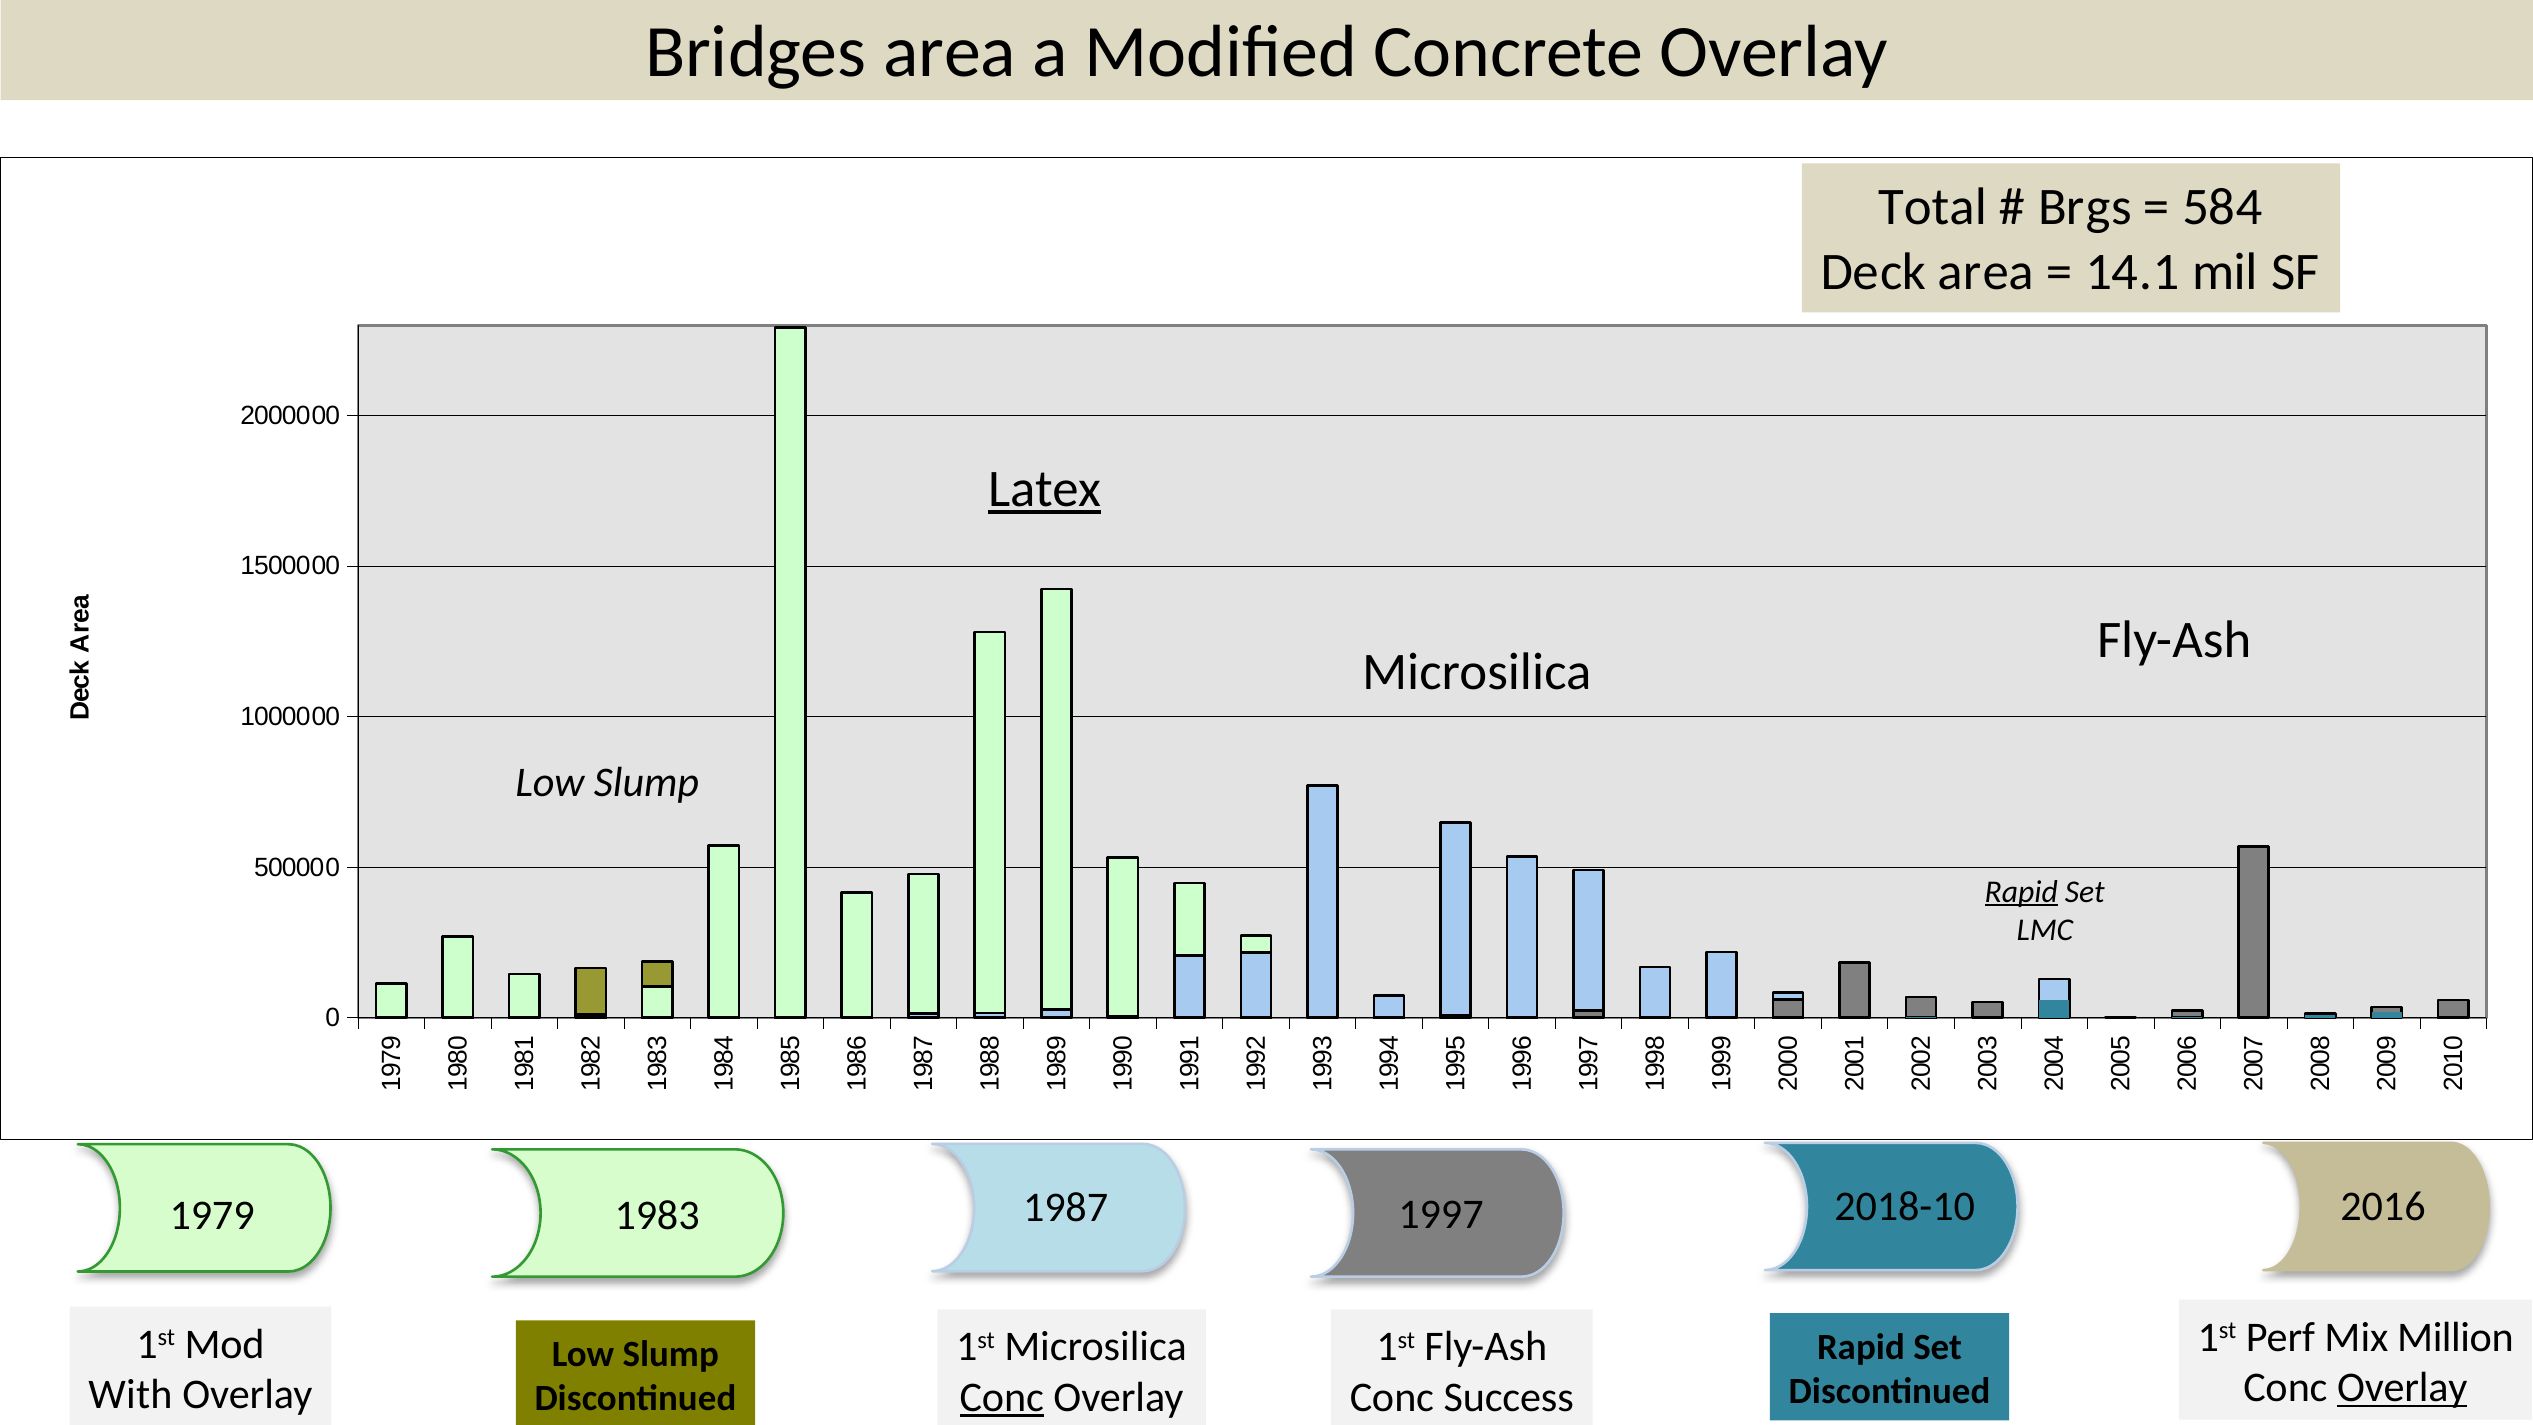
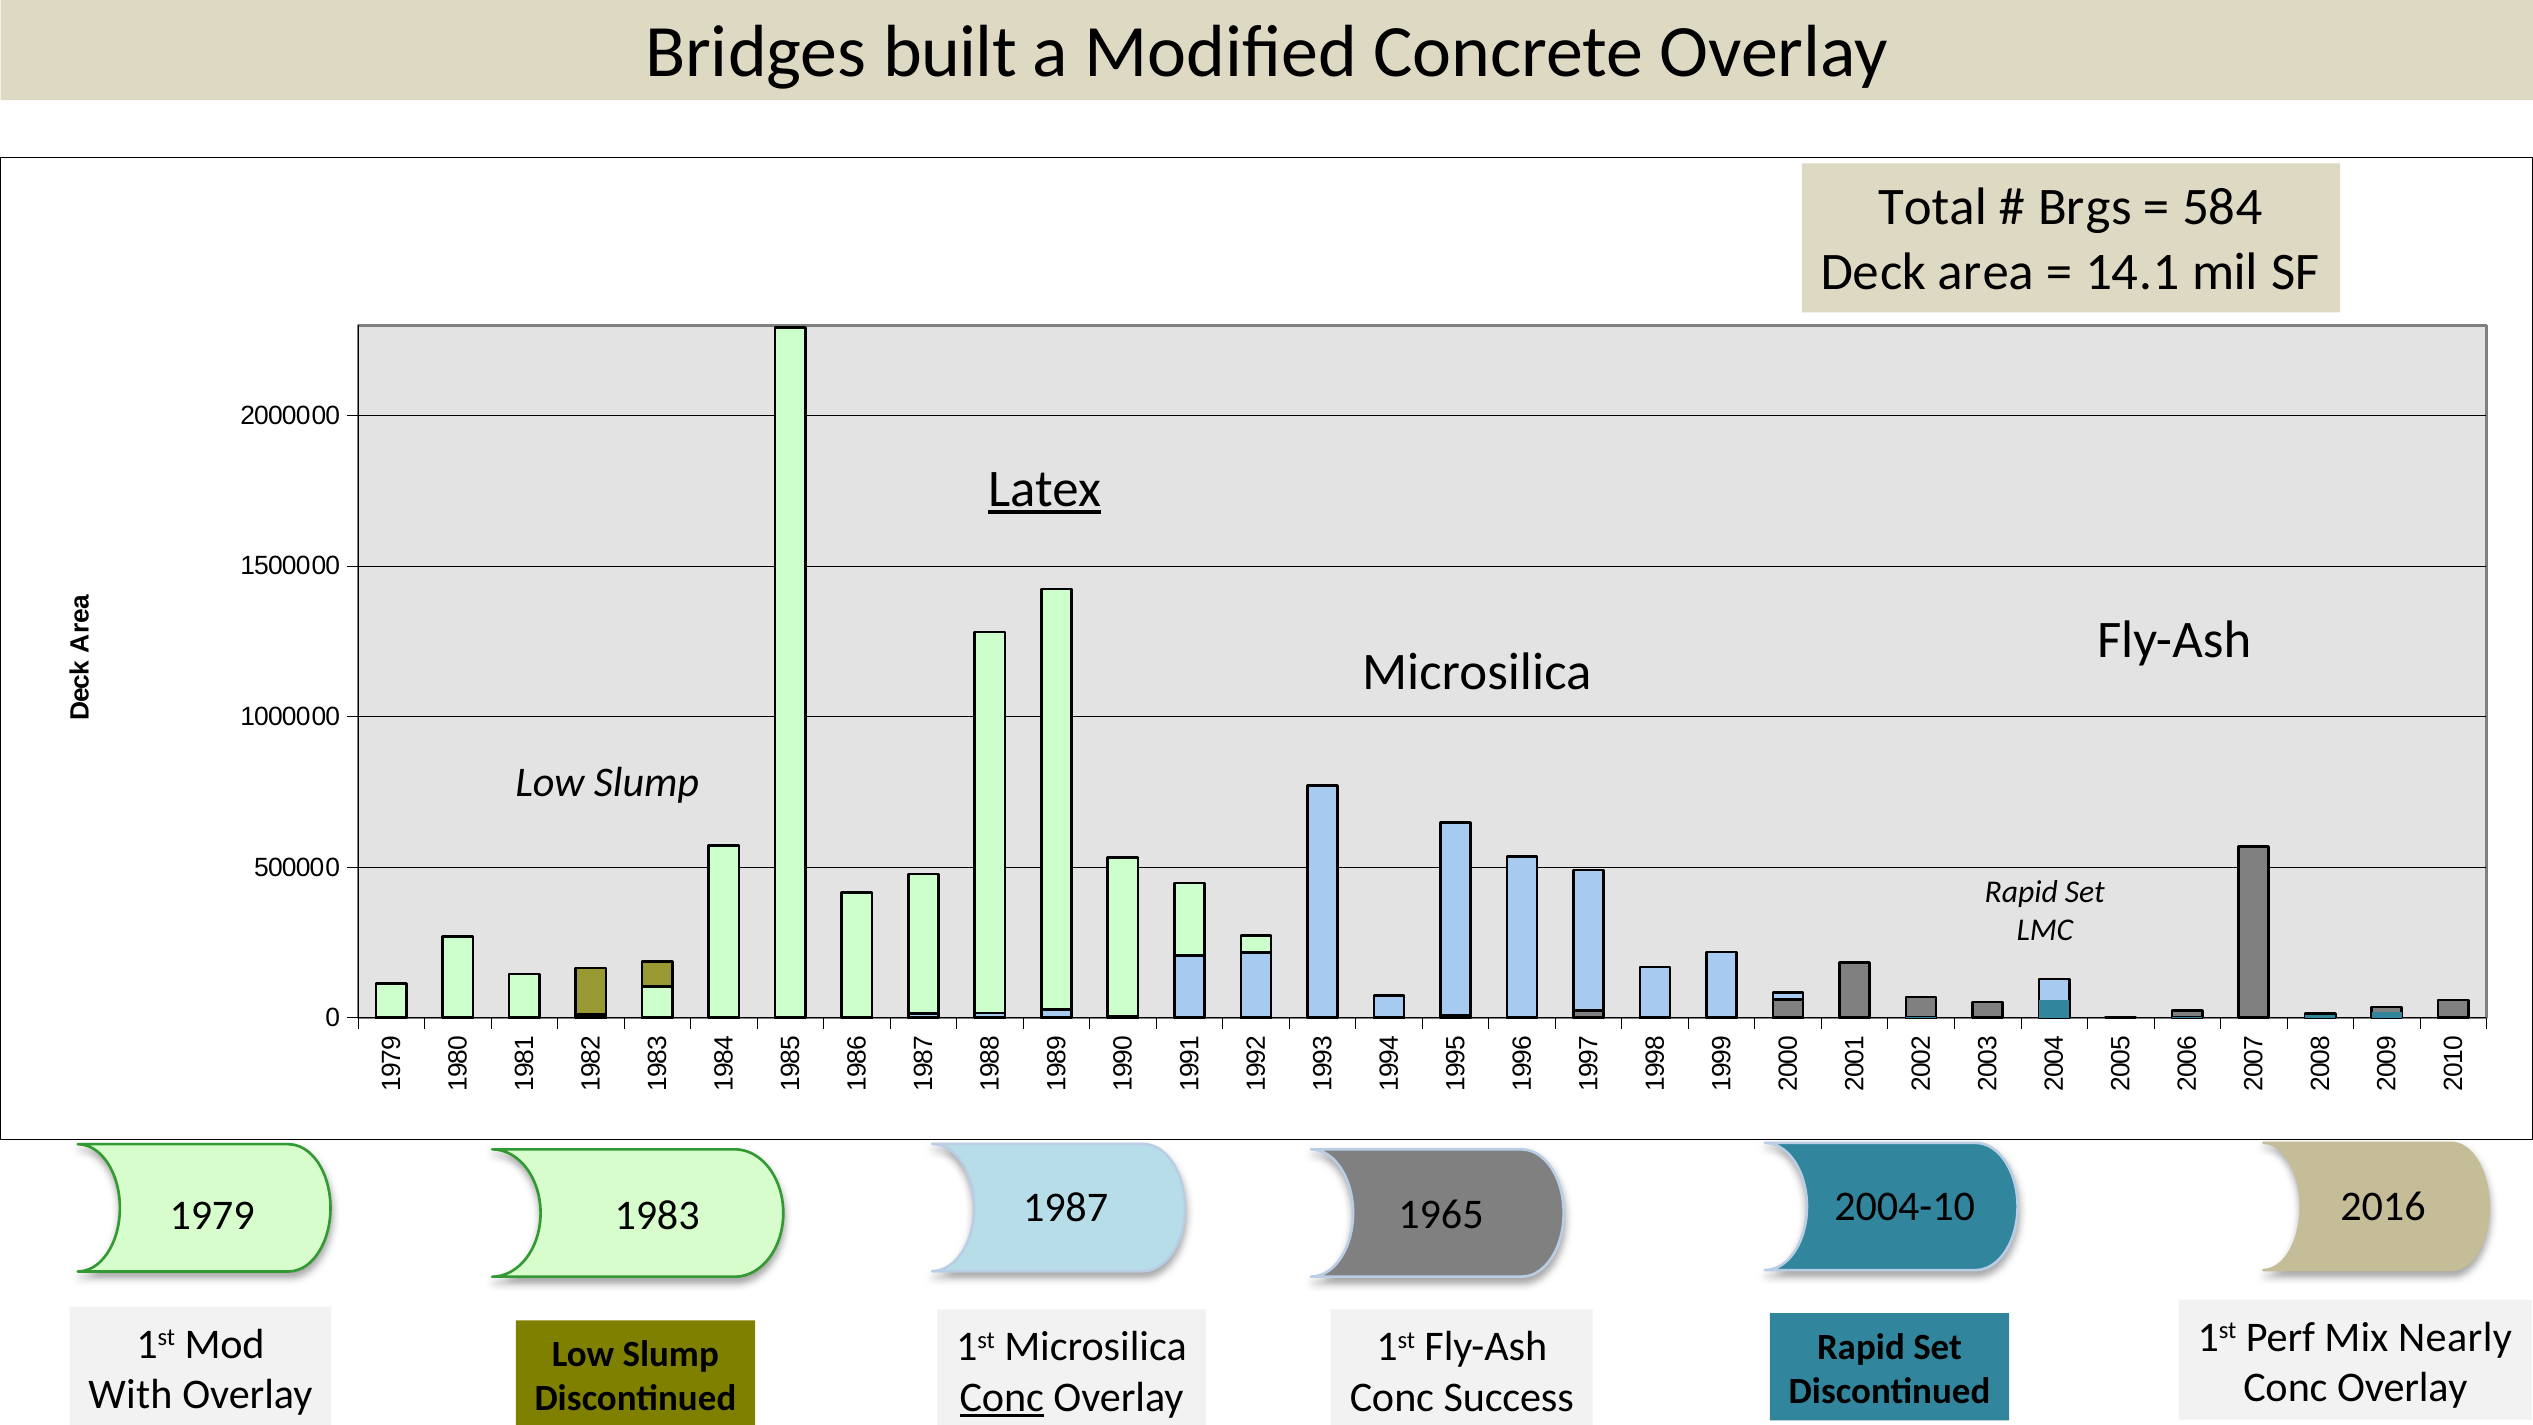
Bridges area: area -> built
Rapid at (2021, 891) underline: present -> none
2018-10: 2018-10 -> 2004-10
1997: 1997 -> 1965
Million: Million -> Nearly
Overlay at (2402, 1388) underline: present -> none
